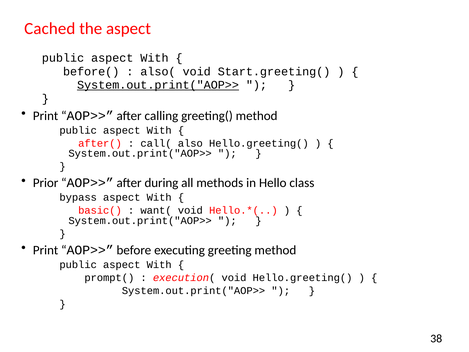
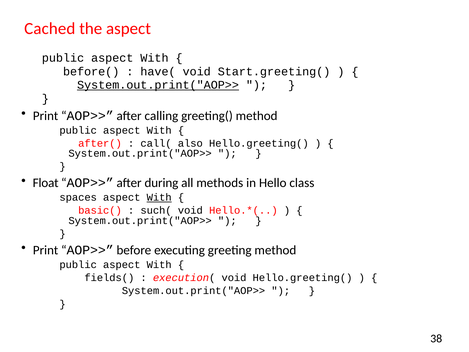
also(: also( -> have(
Prior: Prior -> Float
bypass: bypass -> spaces
With at (159, 197) underline: none -> present
want(: want( -> such(
prompt(: prompt( -> fields(
